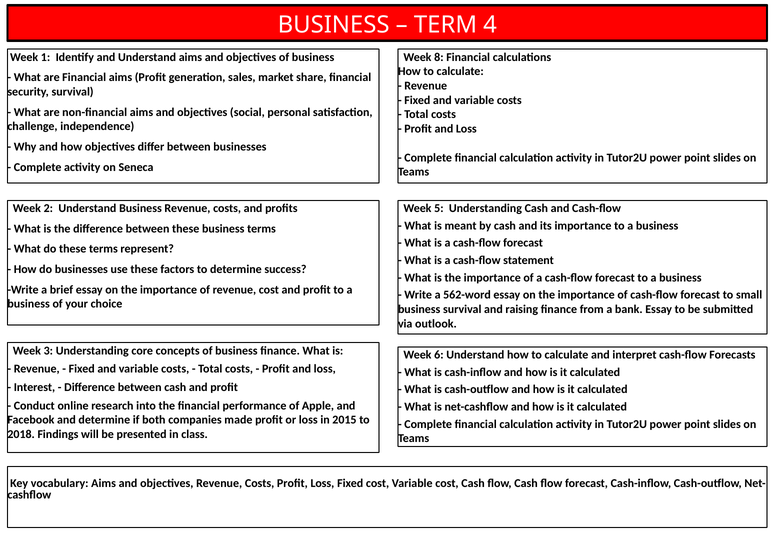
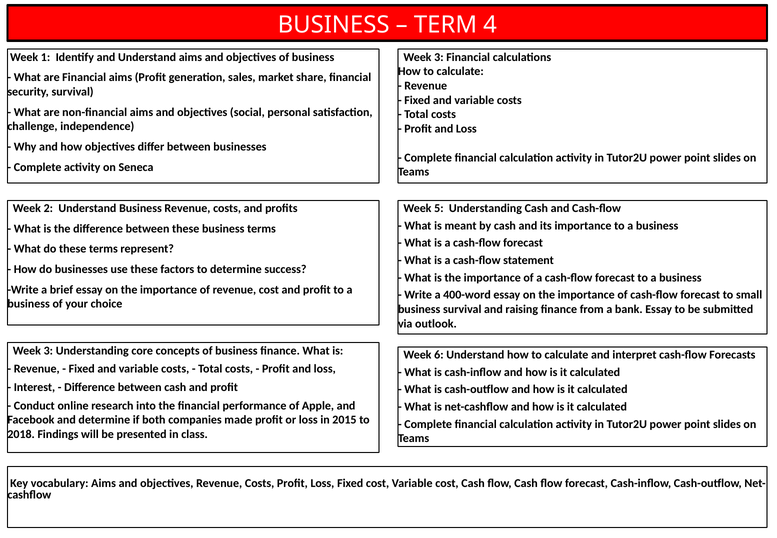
8 at (439, 57): 8 -> 3
562-word: 562-word -> 400-word
